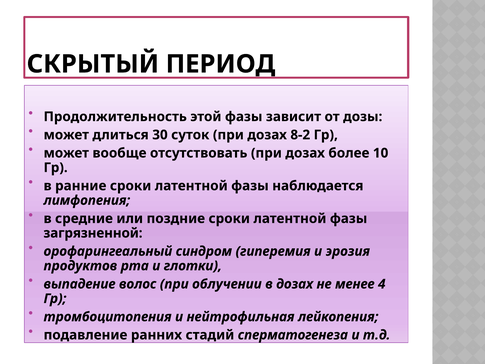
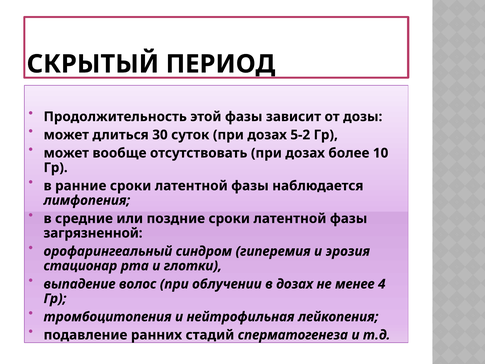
8-2: 8-2 -> 5-2
продуктов: продуктов -> стационар
